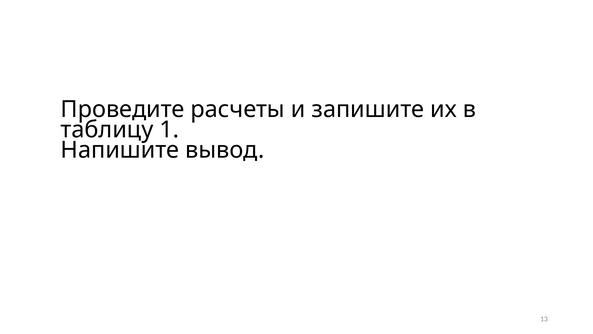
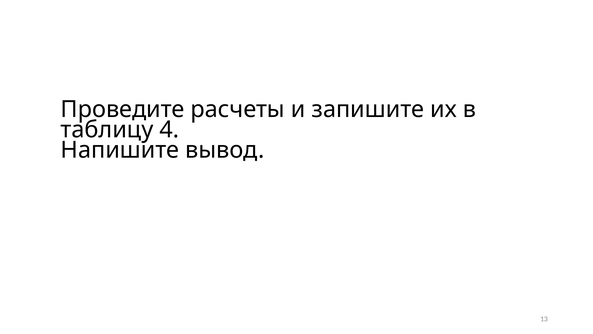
1: 1 -> 4
